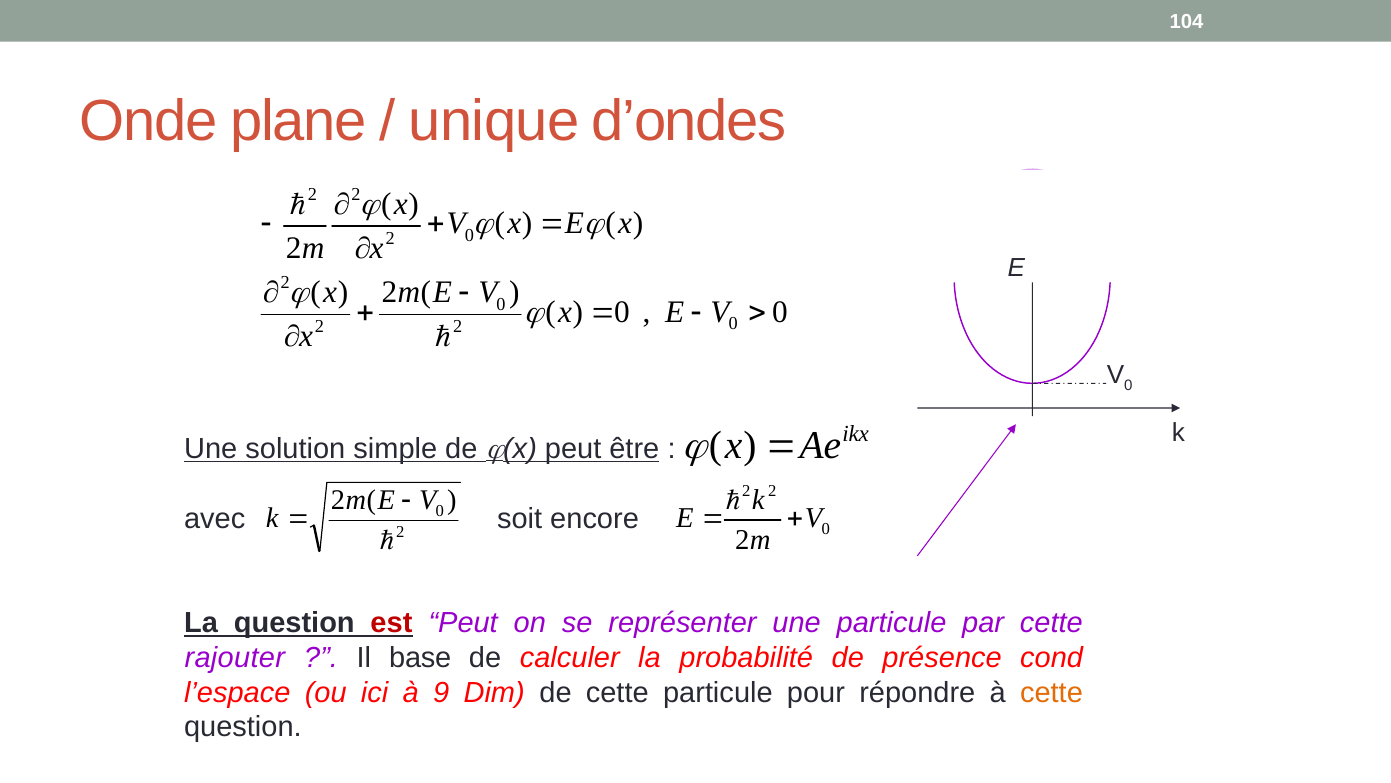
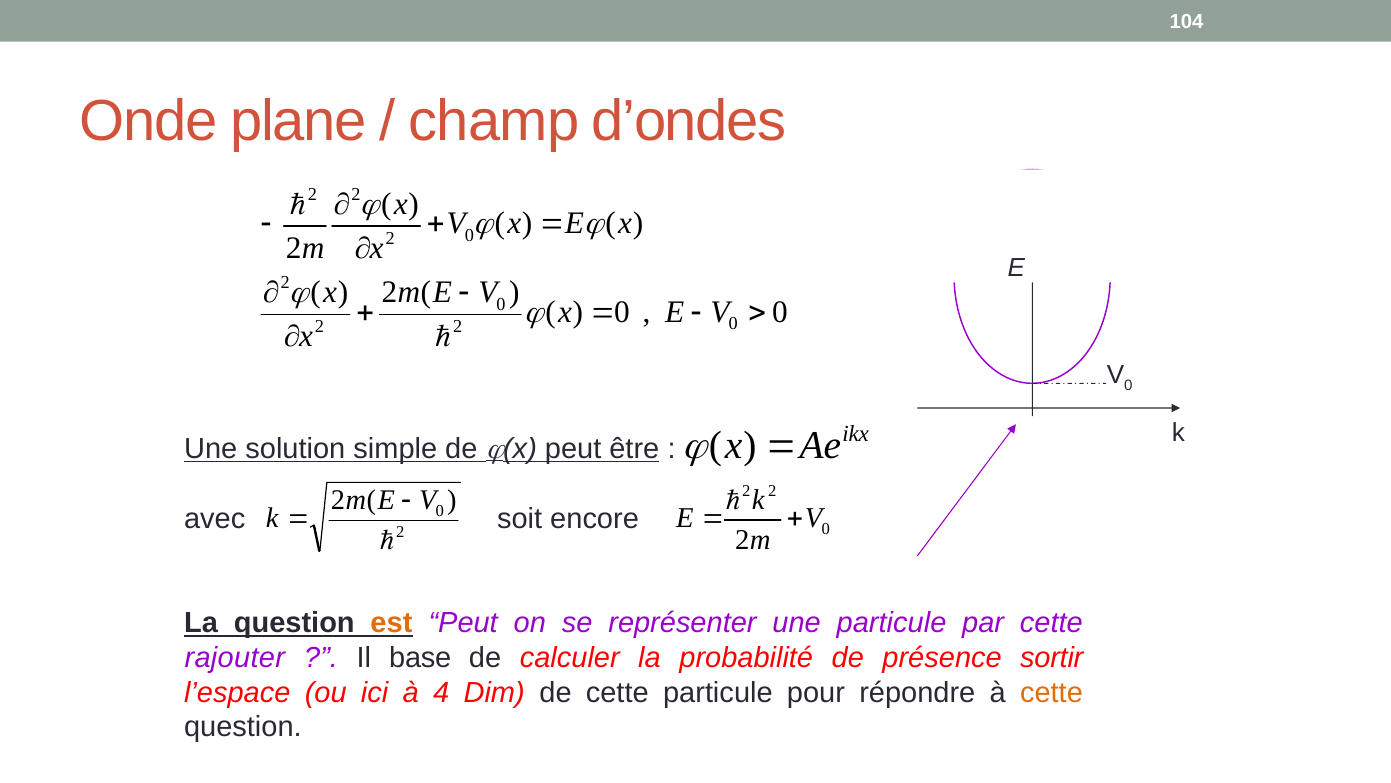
unique: unique -> champ
est colour: red -> orange
cond: cond -> sortir
9: 9 -> 4
